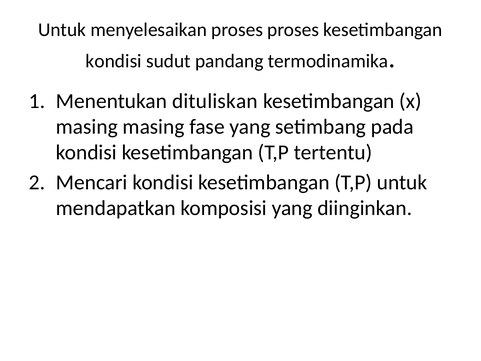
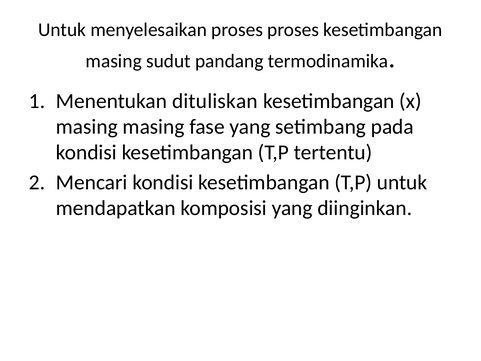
kondisi at (114, 61): kondisi -> masing
